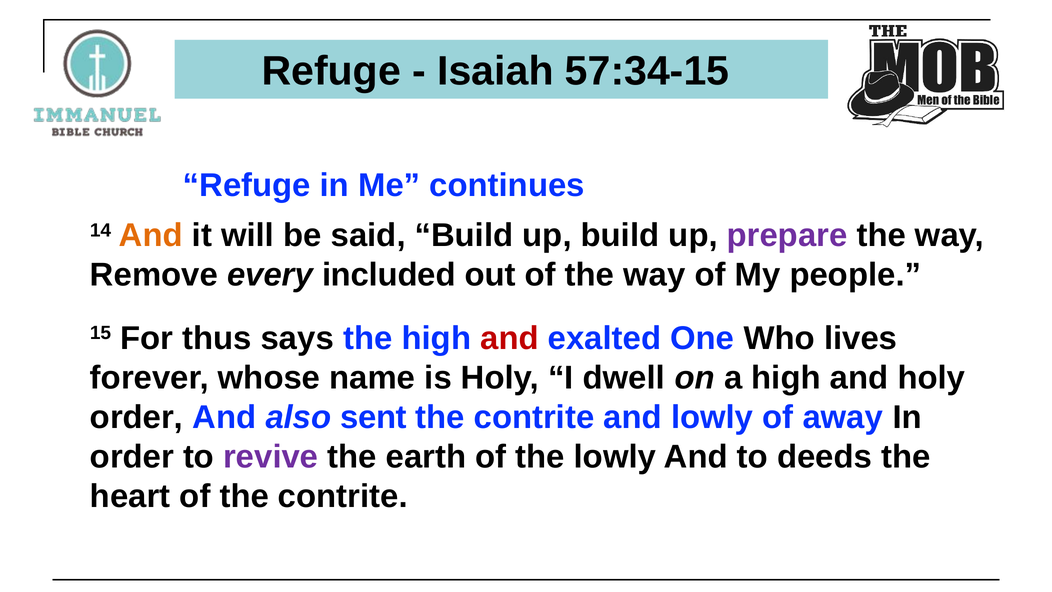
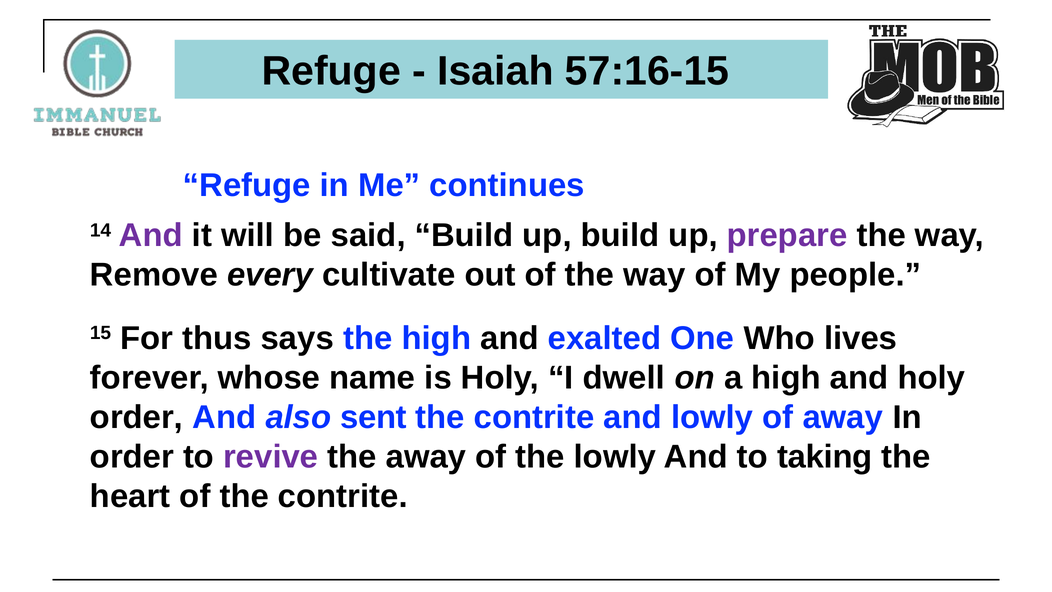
57:34-15: 57:34-15 -> 57:16-15
And at (151, 236) colour: orange -> purple
included: included -> cultivate
and at (509, 338) colour: red -> black
the earth: earth -> away
deeds: deeds -> taking
